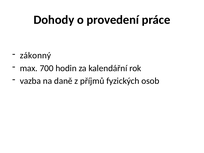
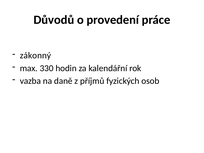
Dohody: Dohody -> Důvodů
700: 700 -> 330
